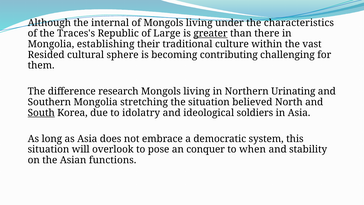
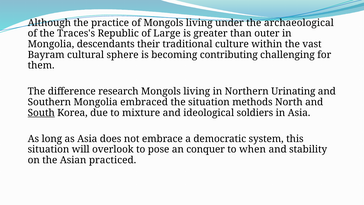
internal: internal -> practice
characteristics: characteristics -> archaeological
greater underline: present -> none
there: there -> outer
establishing: establishing -> descendants
Resided: Resided -> Bayram
stretching: stretching -> embraced
believed: believed -> methods
idolatry: idolatry -> mixture
functions: functions -> practiced
